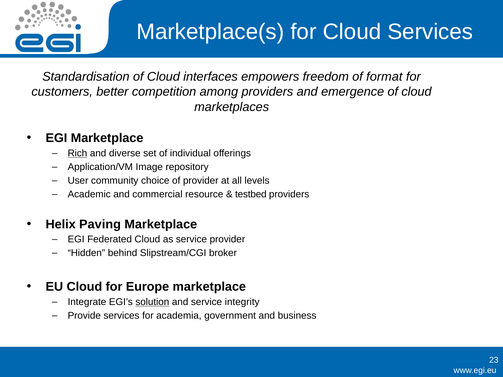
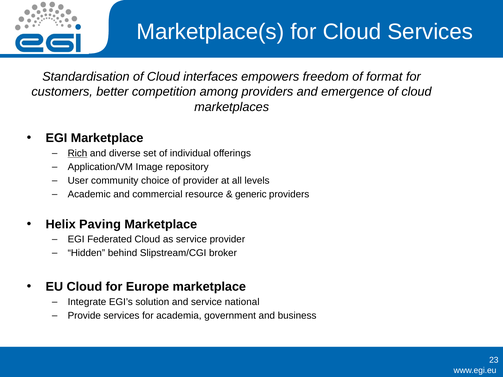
testbed: testbed -> generic
solution underline: present -> none
integrity: integrity -> national
